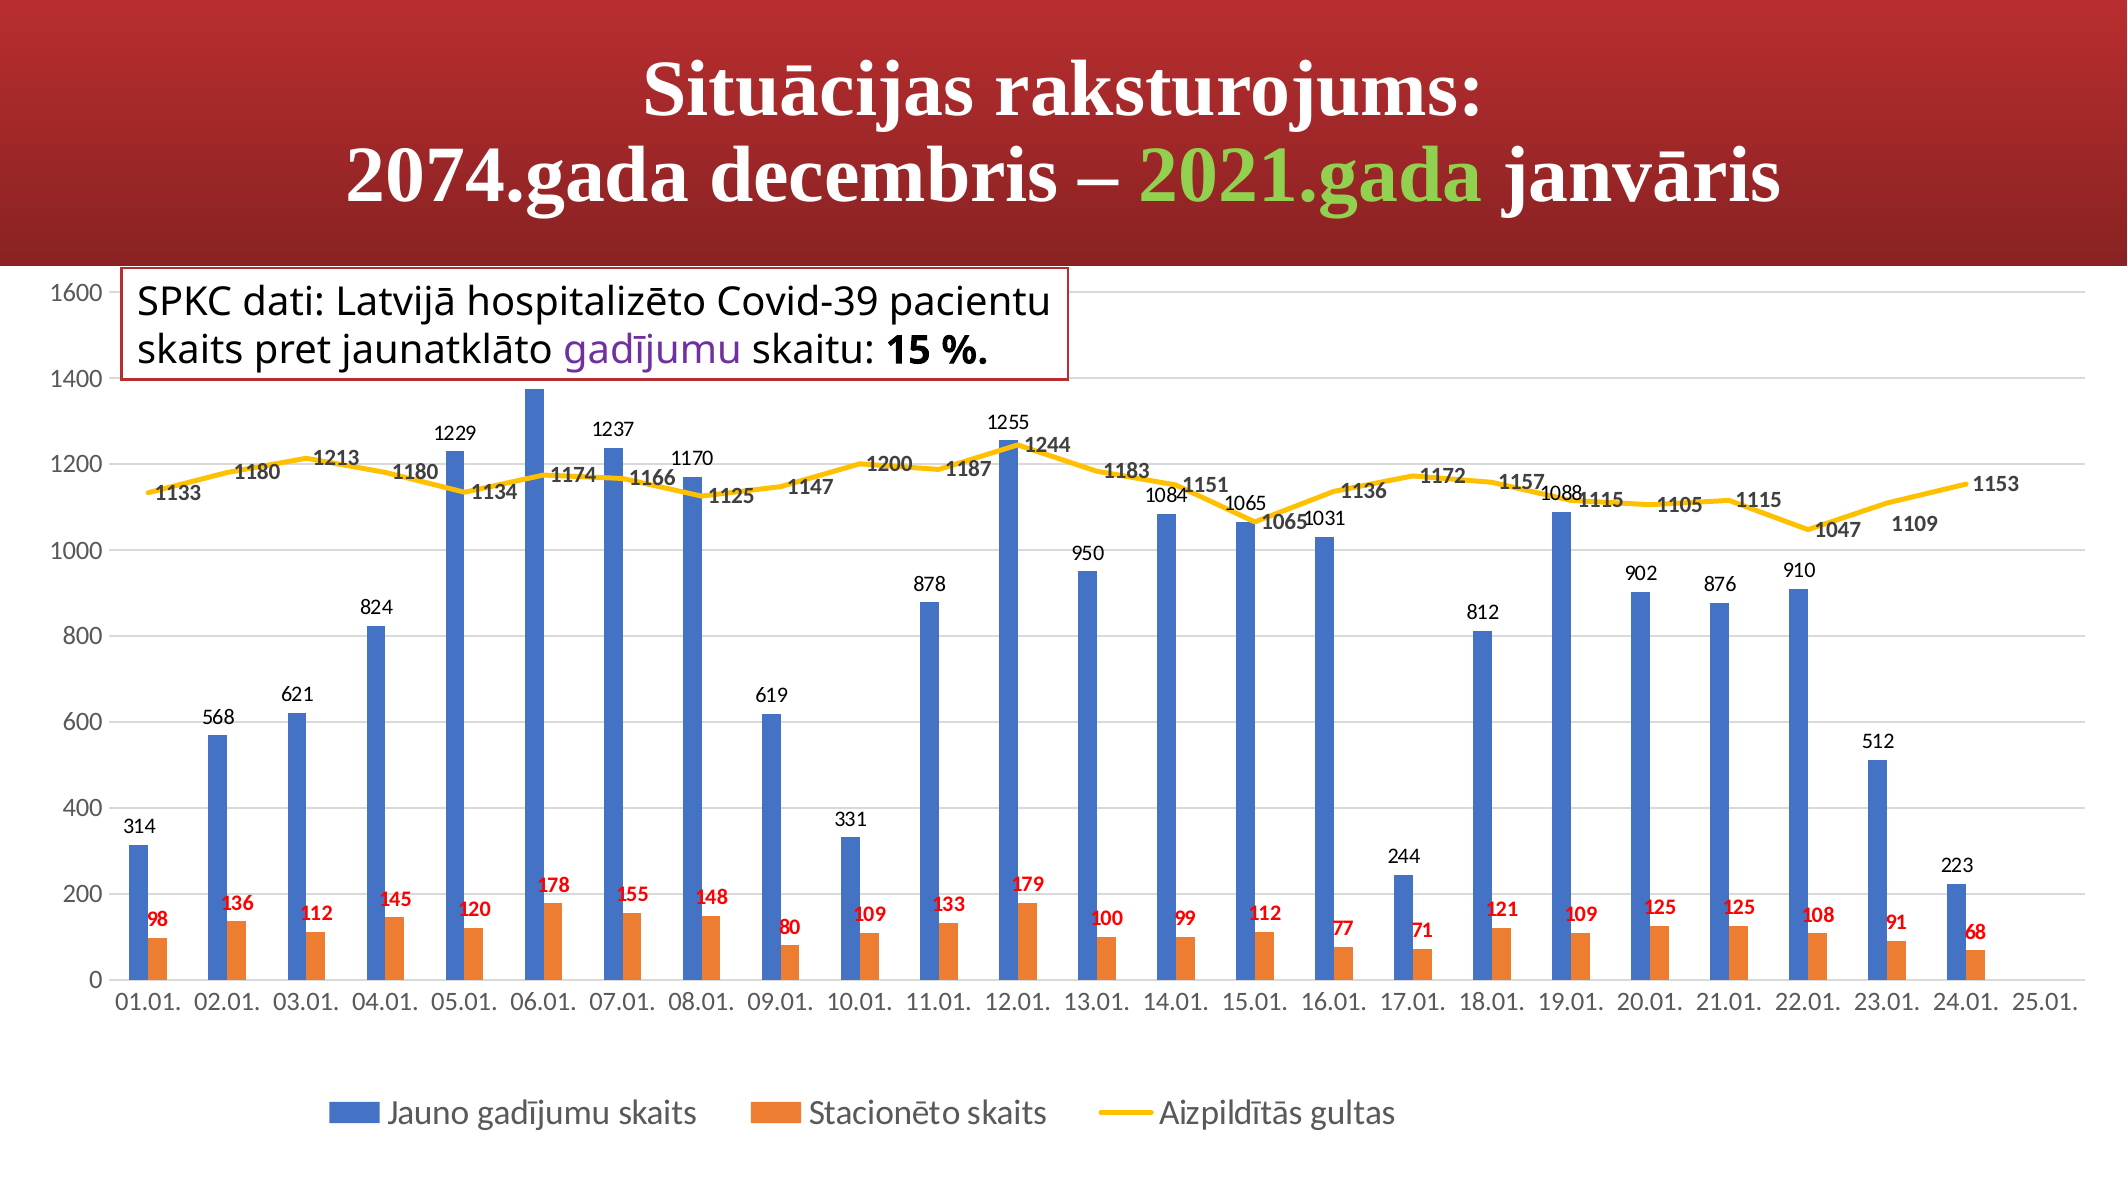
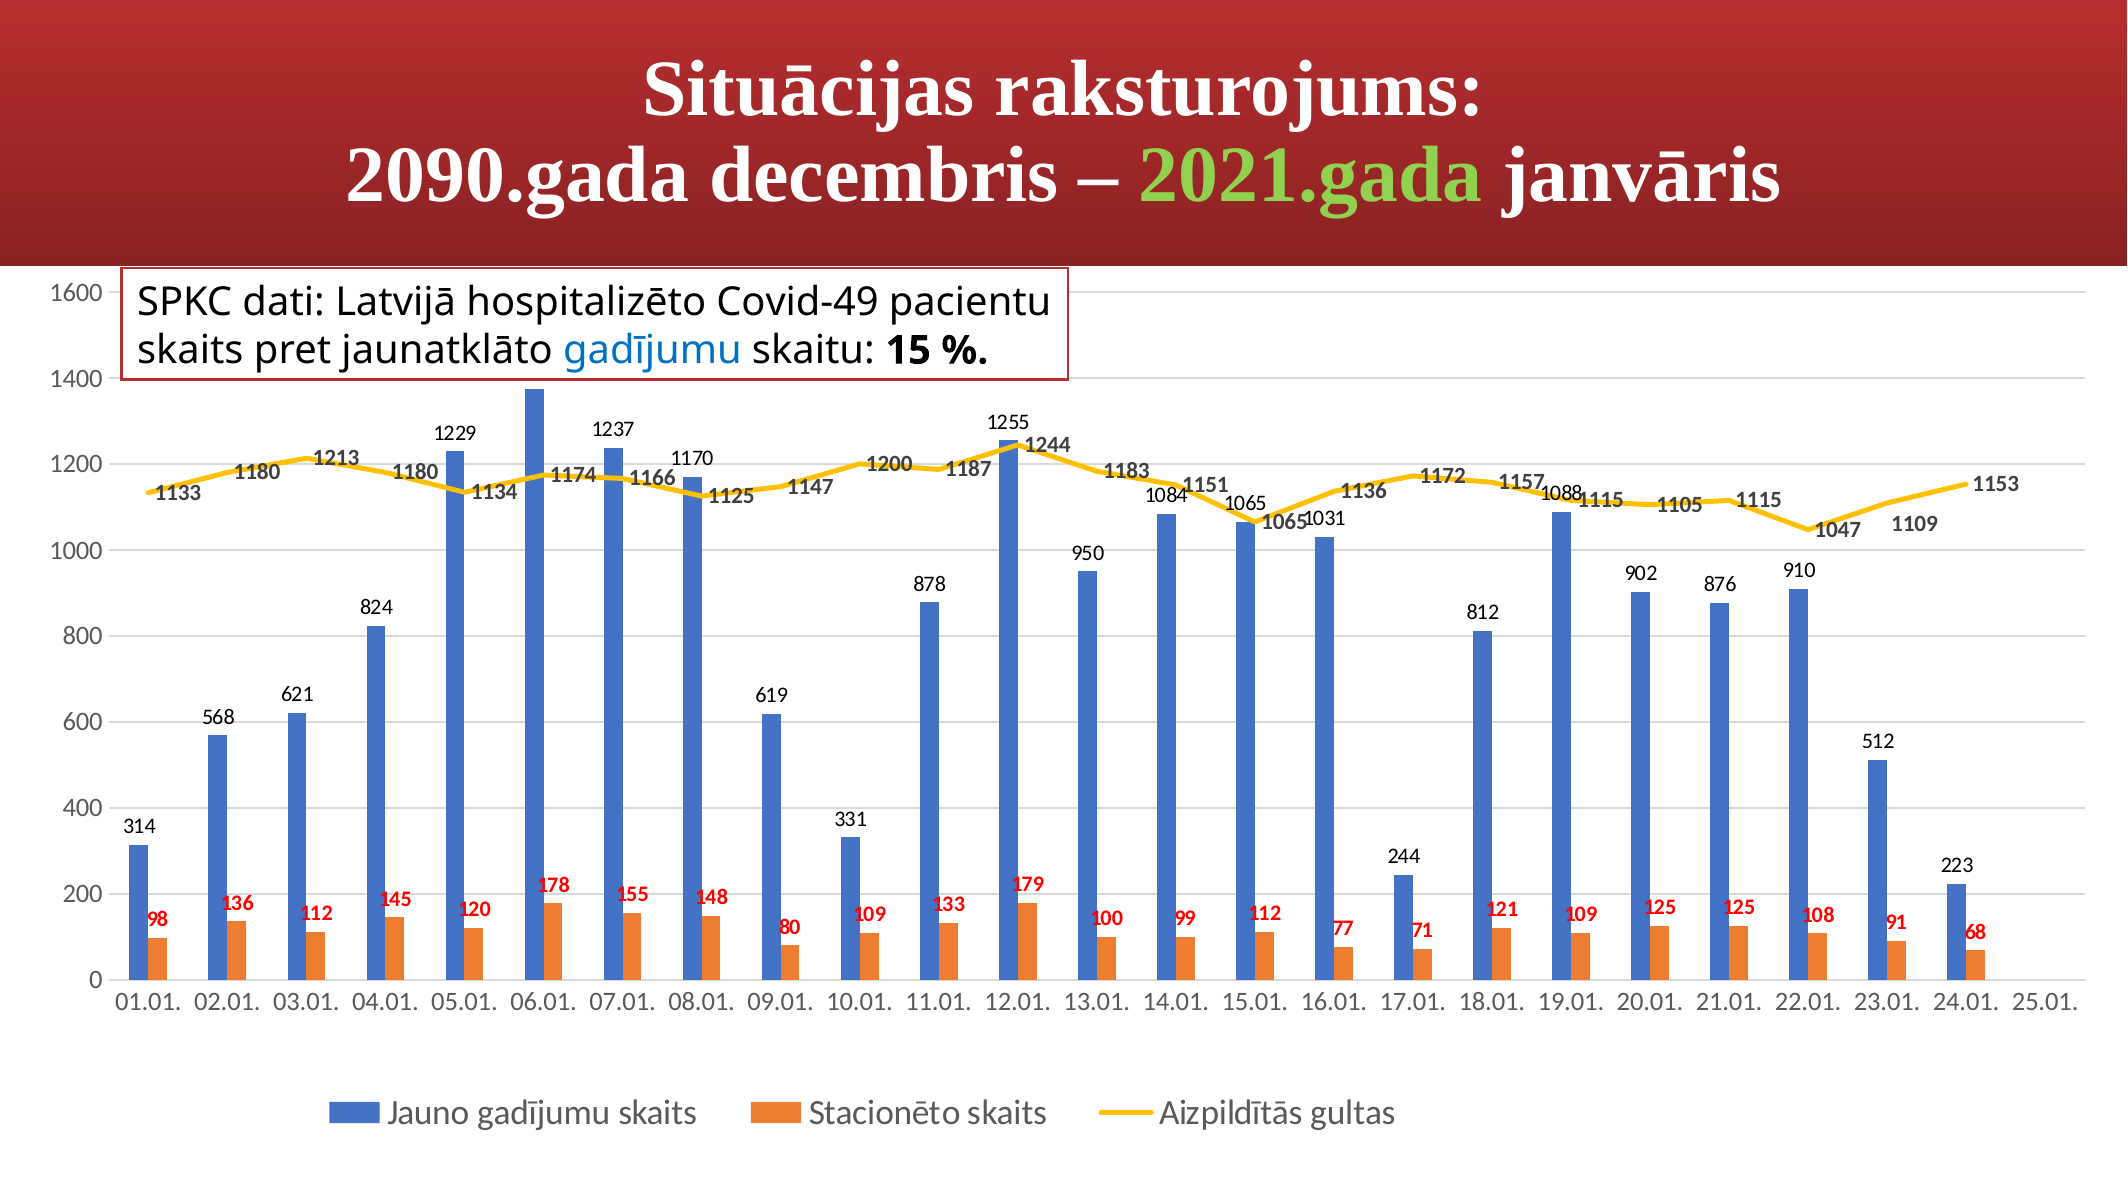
2074.gada: 2074.gada -> 2090.gada
Covid-39: Covid-39 -> Covid-49
gadījumu at (652, 351) colour: purple -> blue
